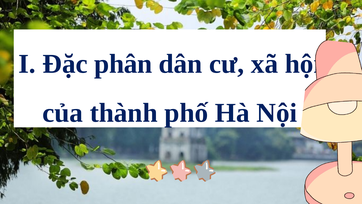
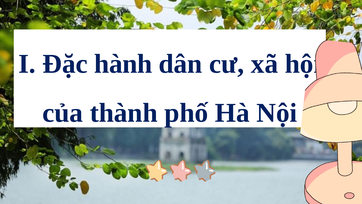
phân: phân -> hành
